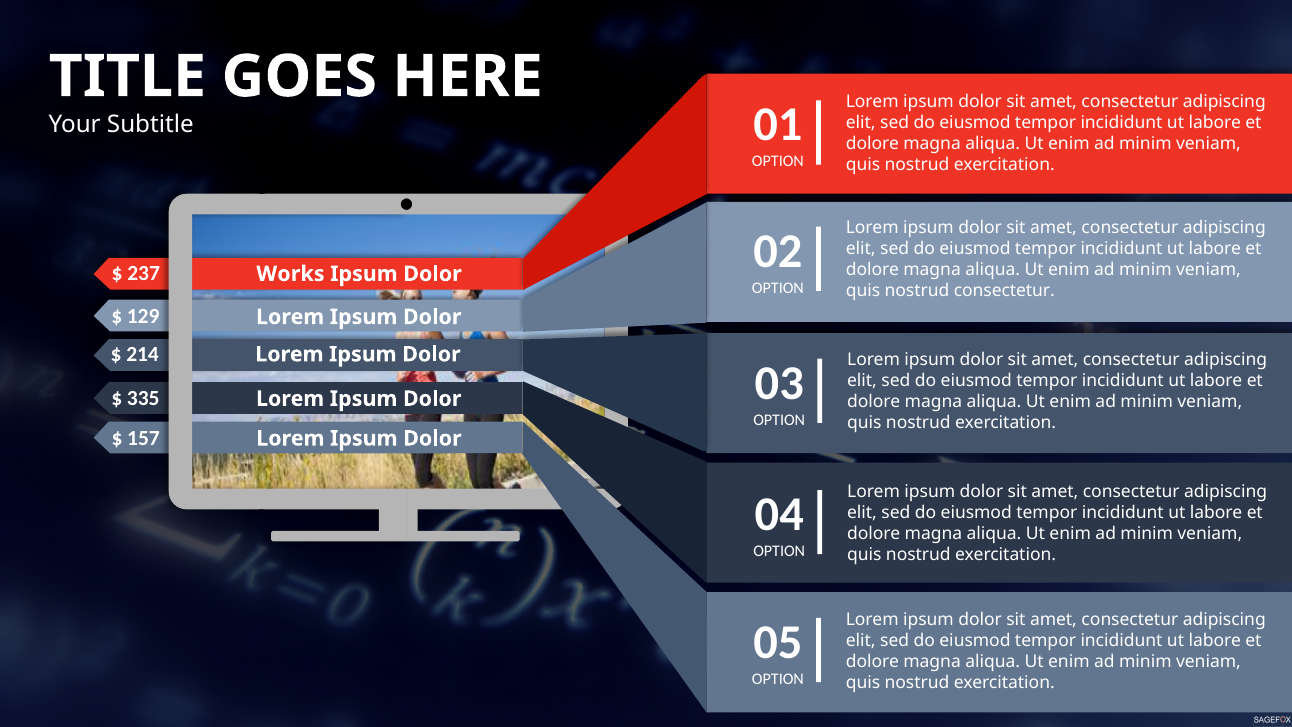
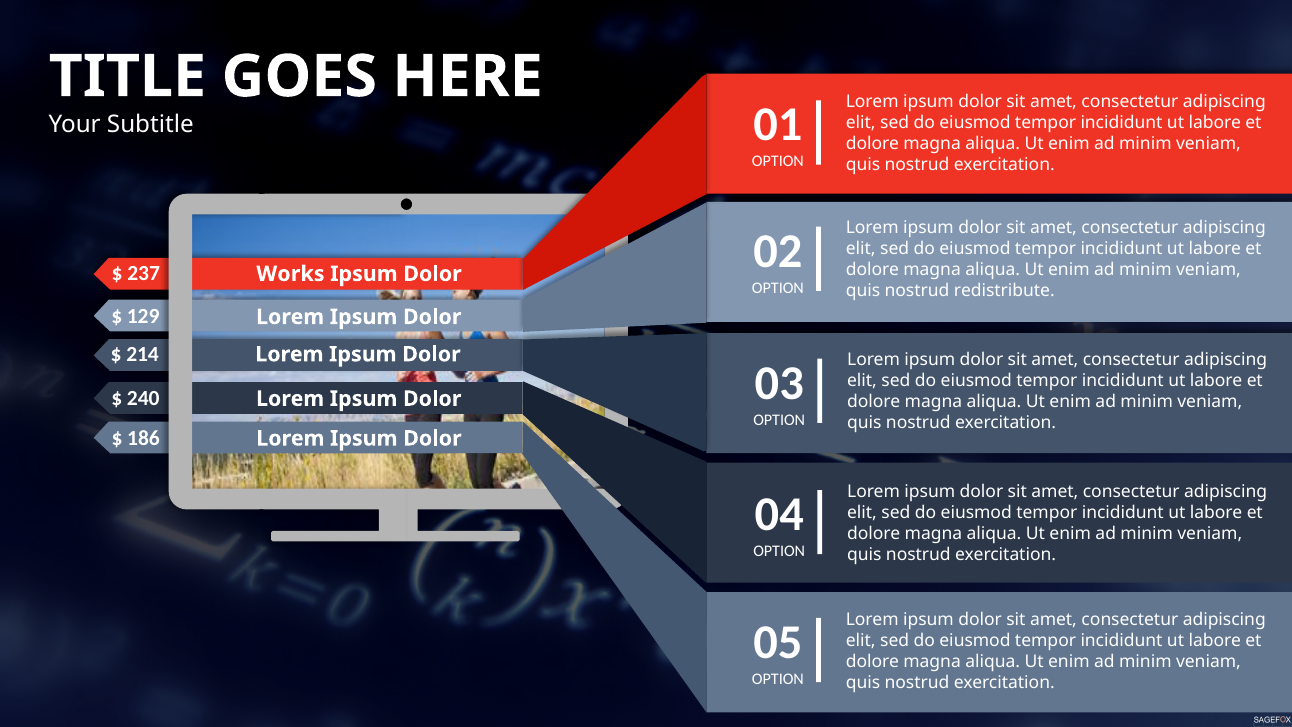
nostrud consectetur: consectetur -> redistribute
335: 335 -> 240
157: 157 -> 186
